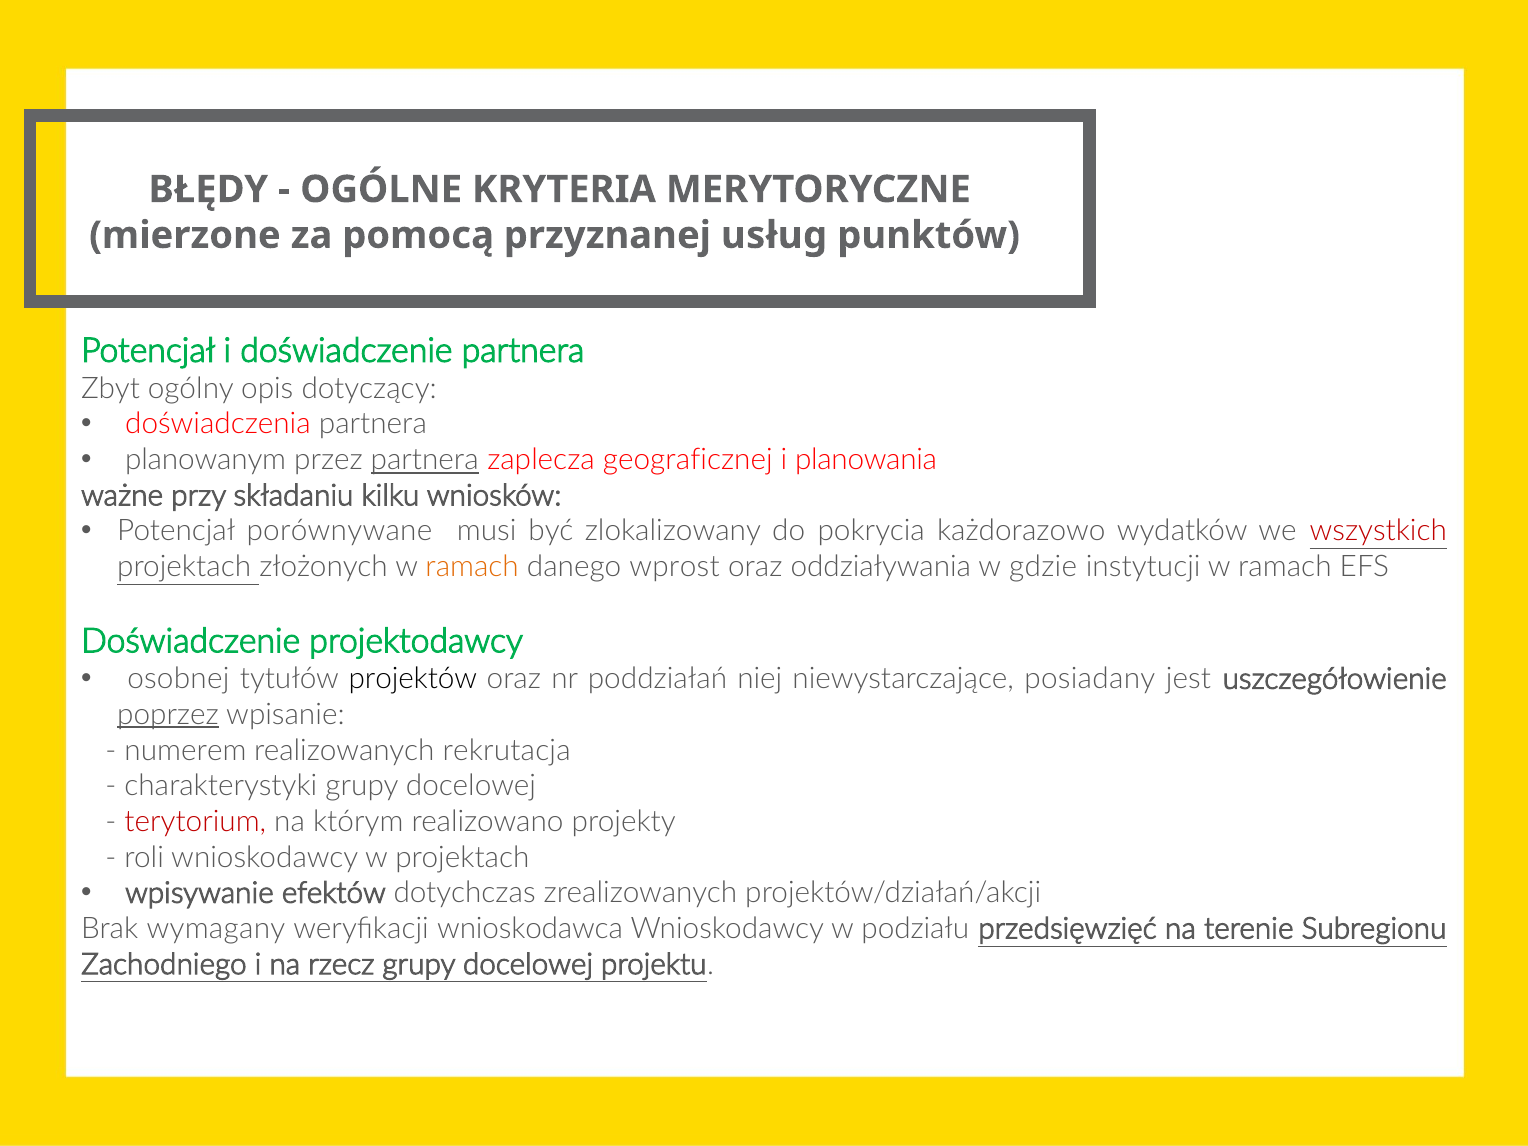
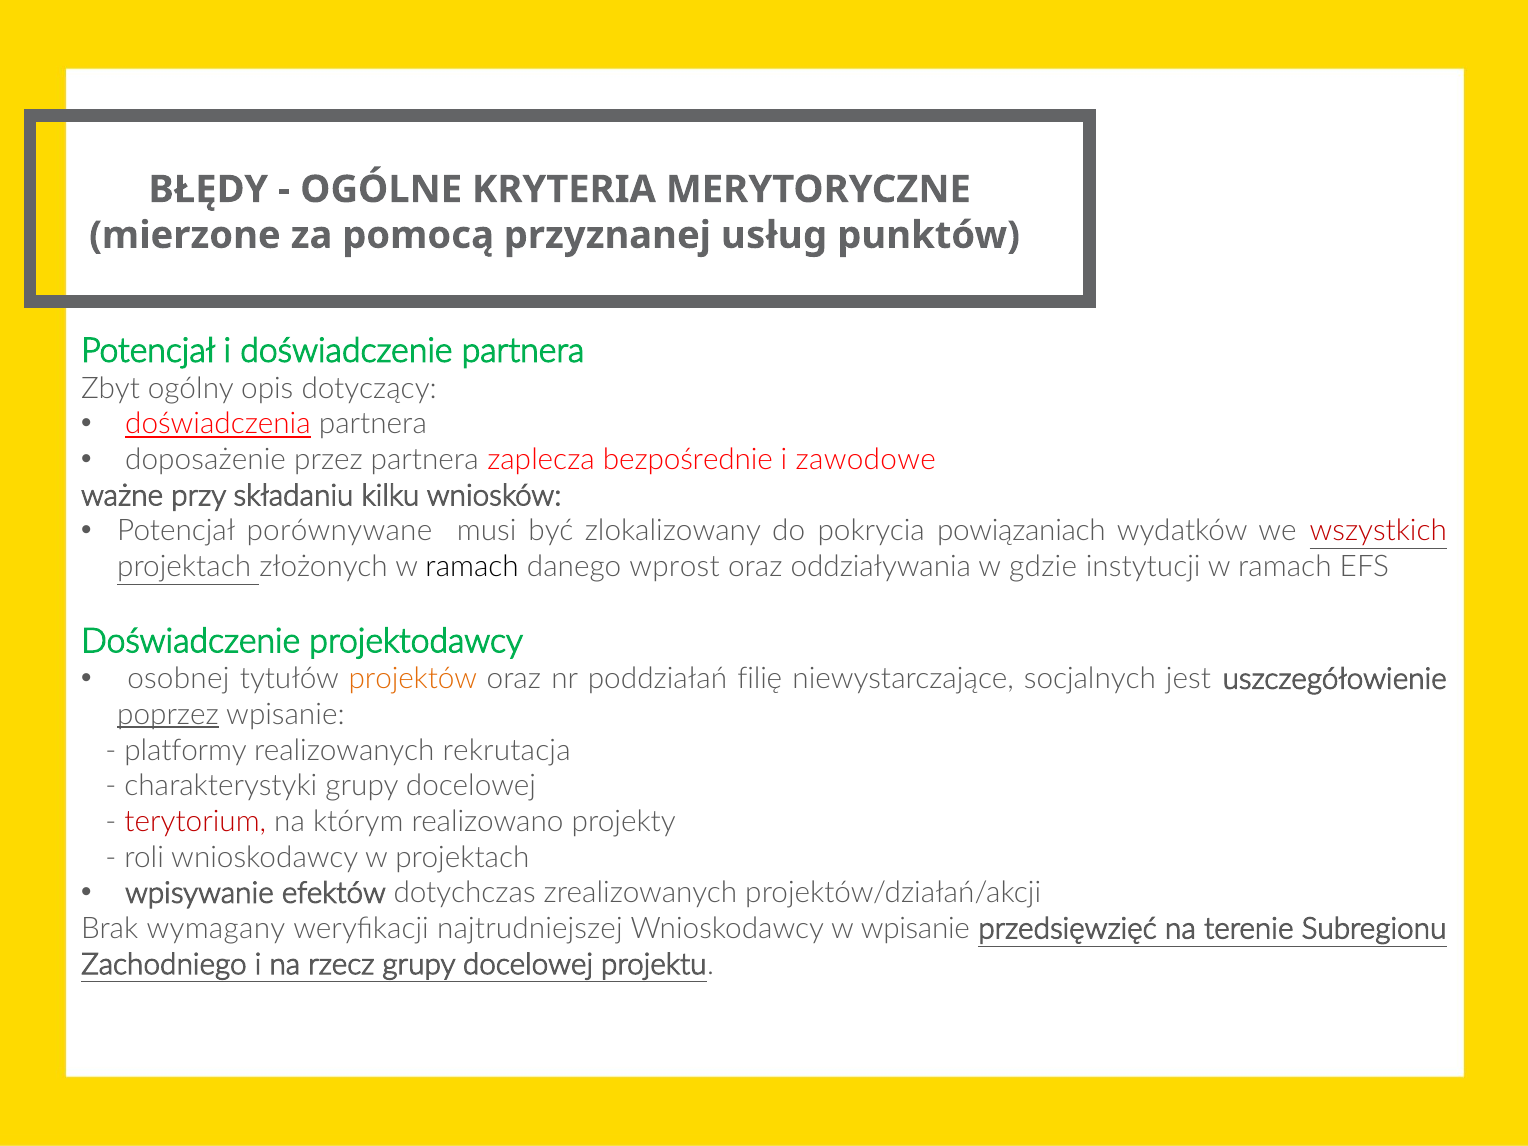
doświadczenia underline: none -> present
planowanym: planowanym -> doposażenie
partnera at (425, 460) underline: present -> none
geograficznej: geograficznej -> bezpośrednie
planowania: planowania -> zawodowe
każdorazowo: każdorazowo -> powiązaniach
ramach at (472, 567) colour: orange -> black
projektów colour: black -> orange
niej: niej -> filię
posiadany: posiadany -> socjalnych
numerem: numerem -> platformy
wnioskodawca: wnioskodawca -> najtrudniejszej
w podziału: podziału -> wpisanie
